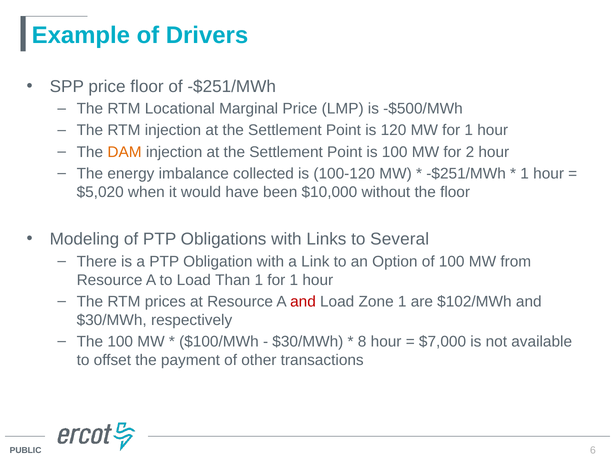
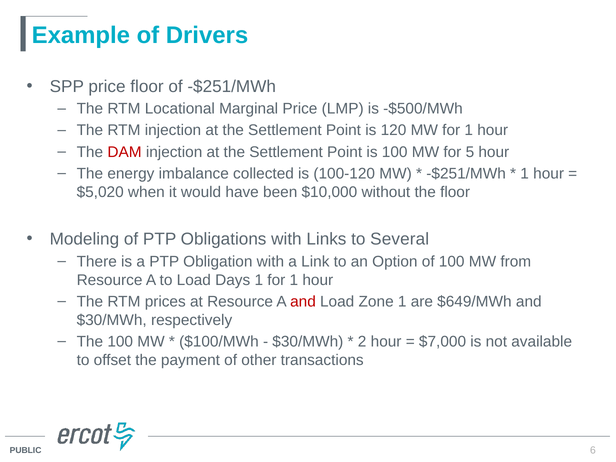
DAM colour: orange -> red
2: 2 -> 5
Than: Than -> Days
$102/MWh: $102/MWh -> $649/MWh
8: 8 -> 2
